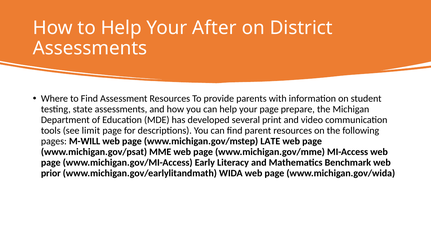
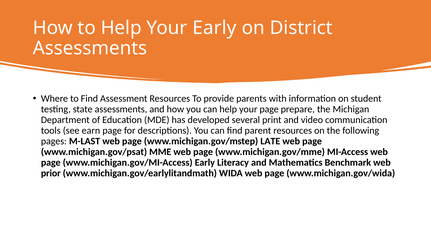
Your After: After -> Early
limit: limit -> earn
M-WILL: M-WILL -> M-LAST
